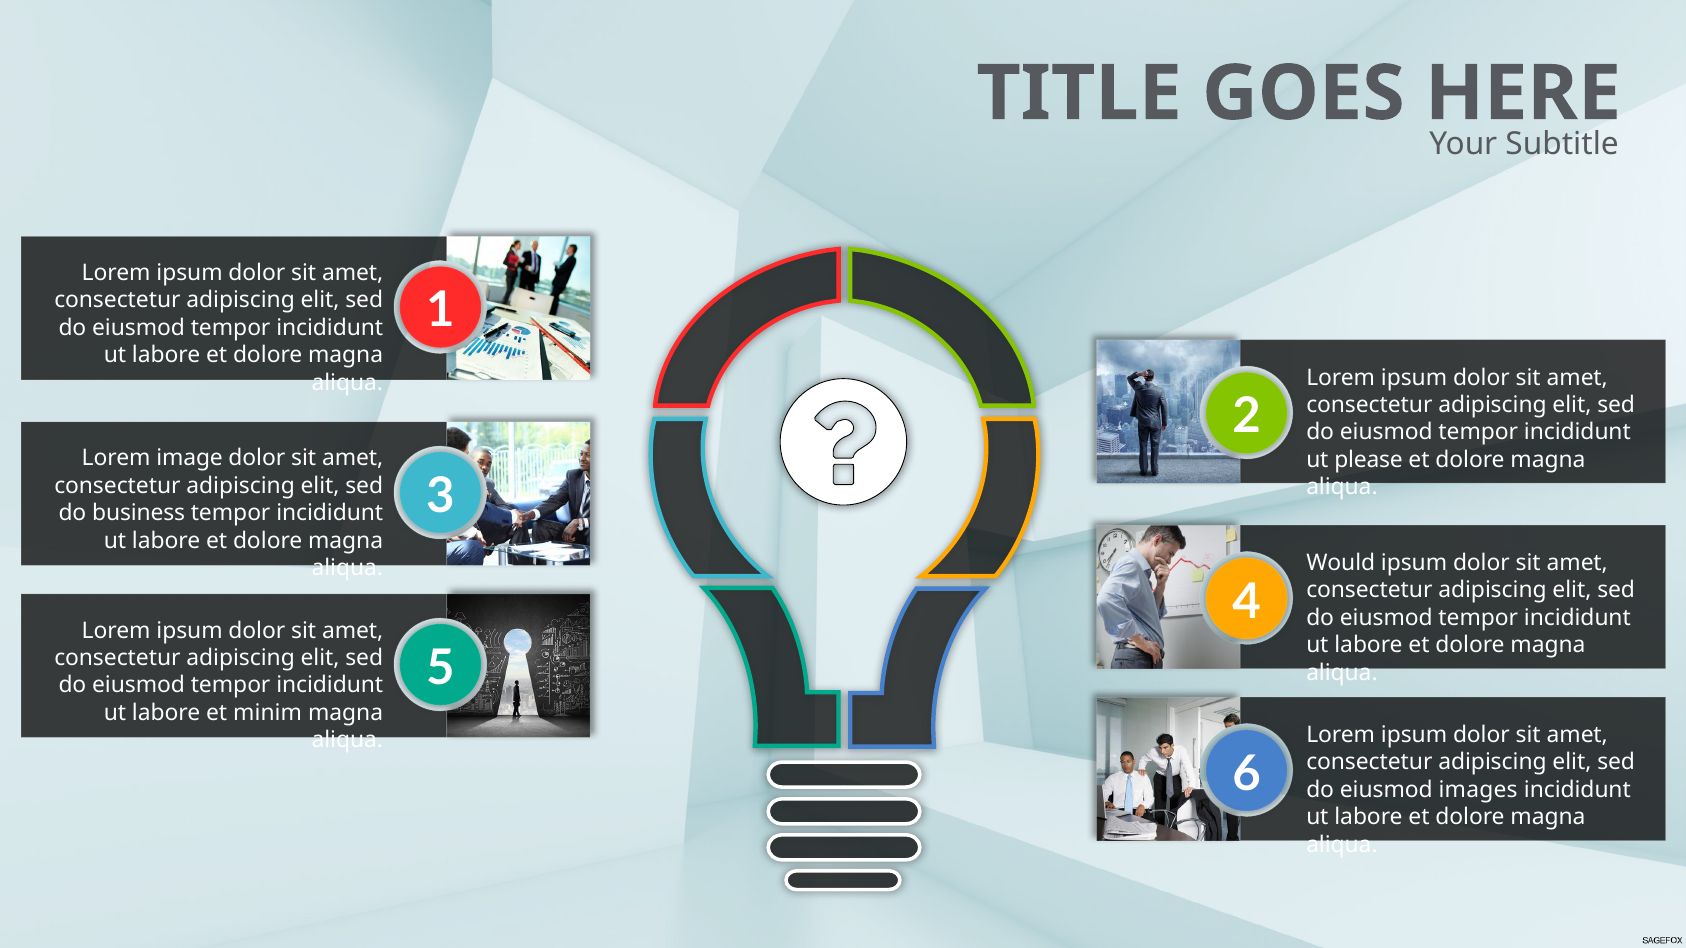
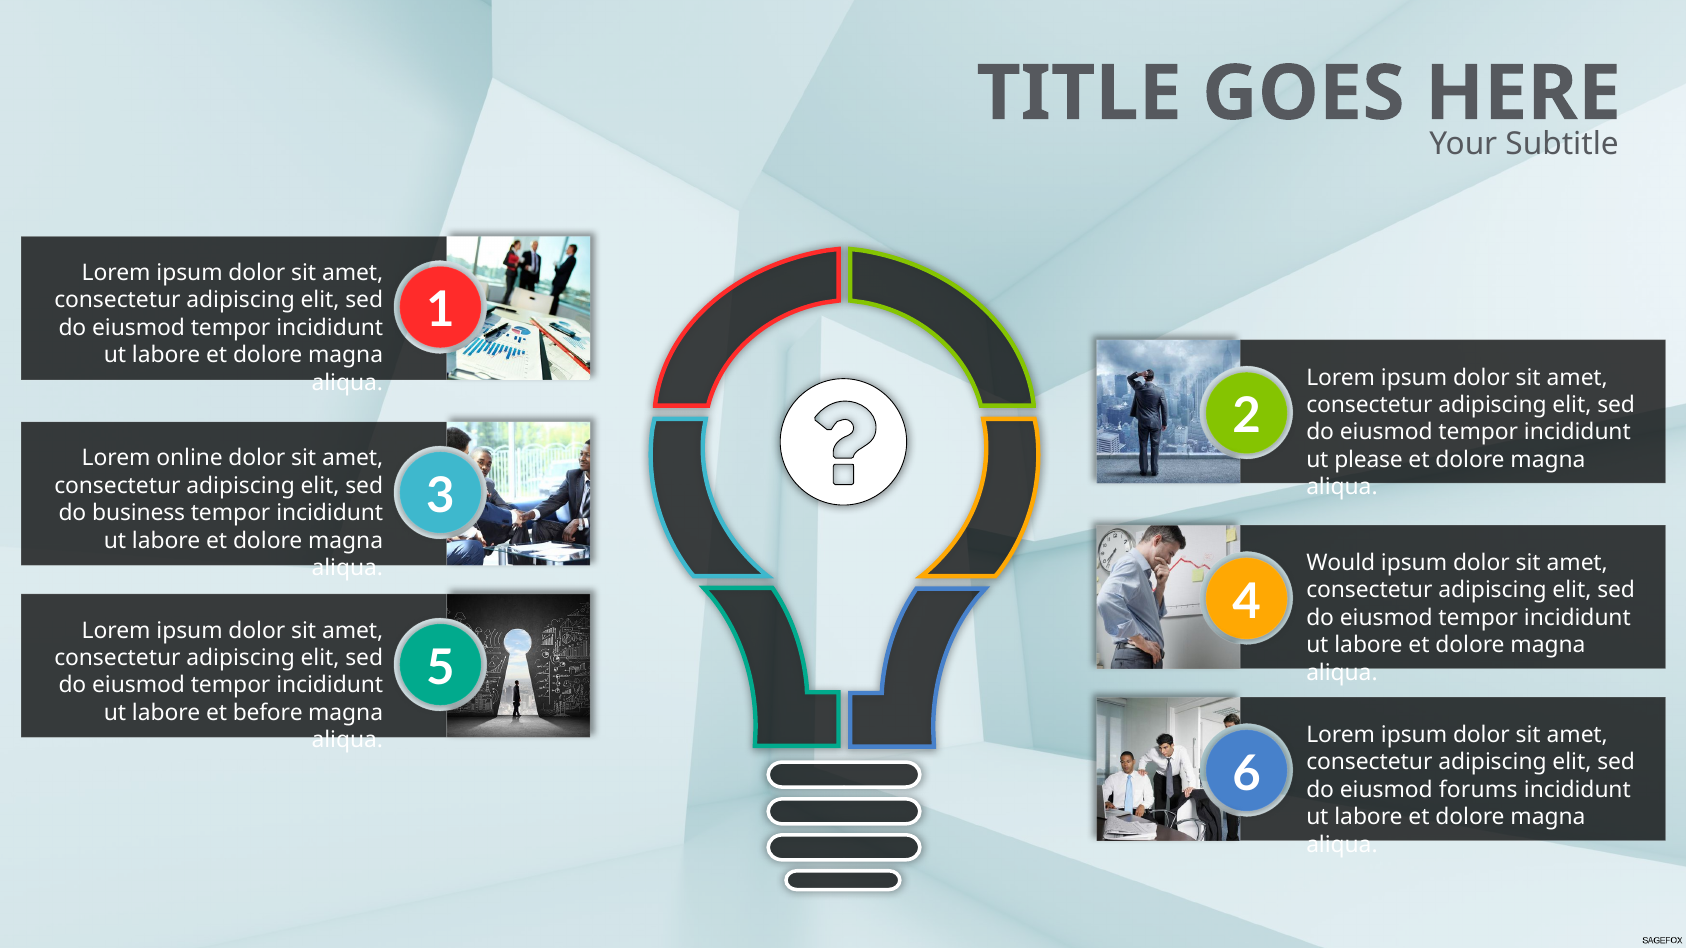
image: image -> online
minim: minim -> before
images: images -> forums
